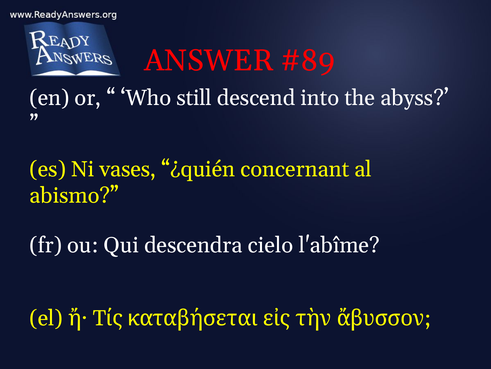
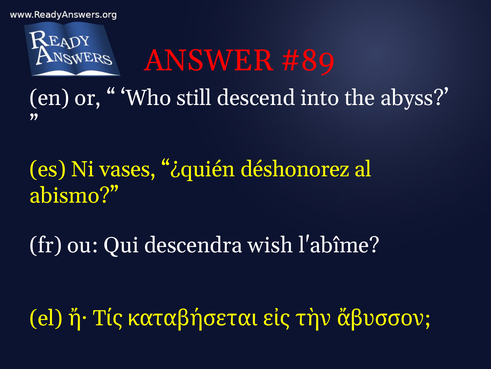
concernant: concernant -> déshonorez
cielo: cielo -> wish
